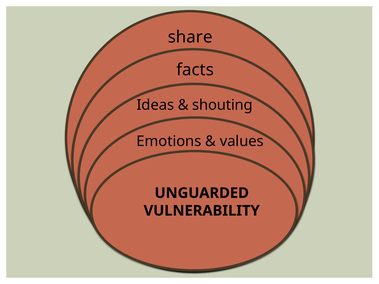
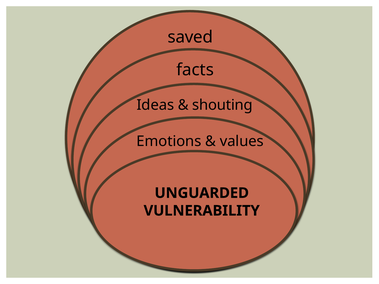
share: share -> saved
